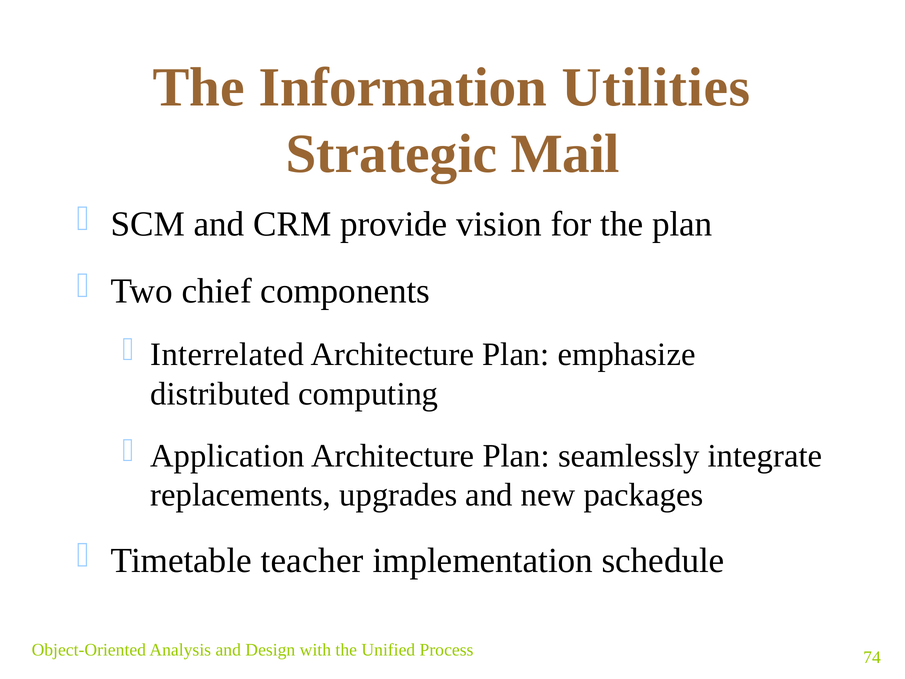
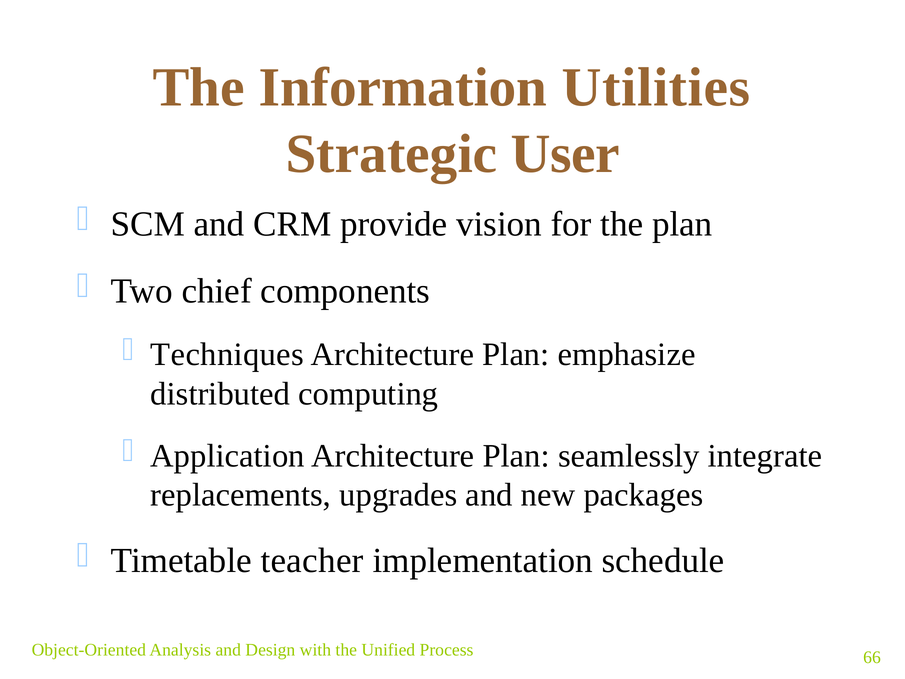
Mail: Mail -> User
Interrelated: Interrelated -> Techniques
74: 74 -> 66
